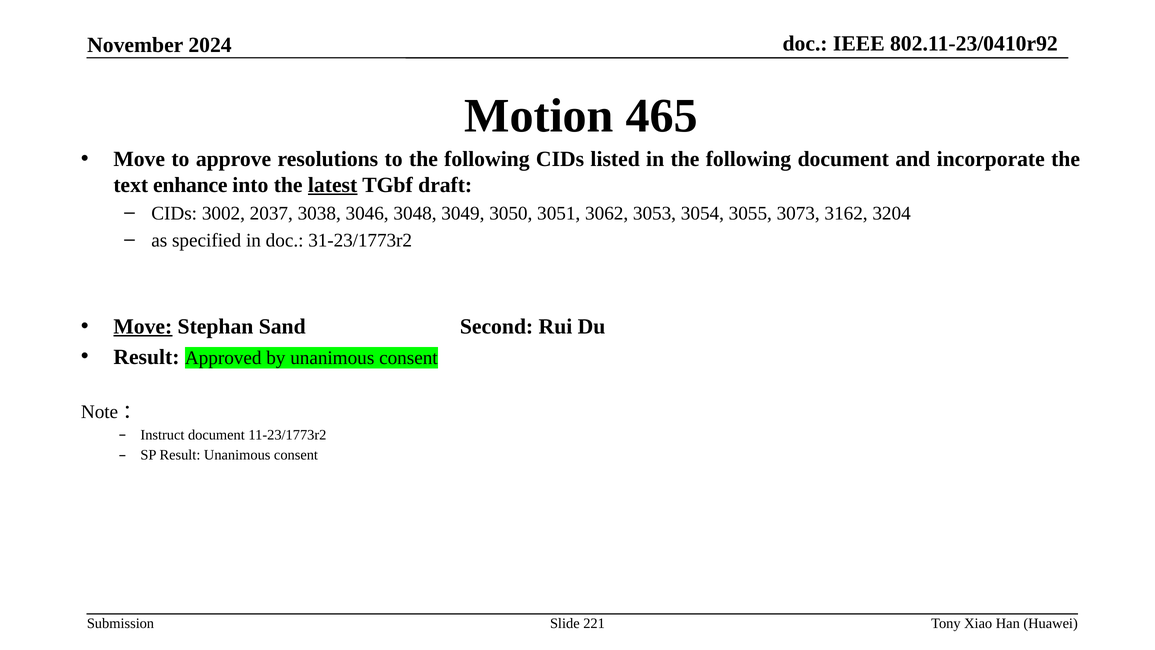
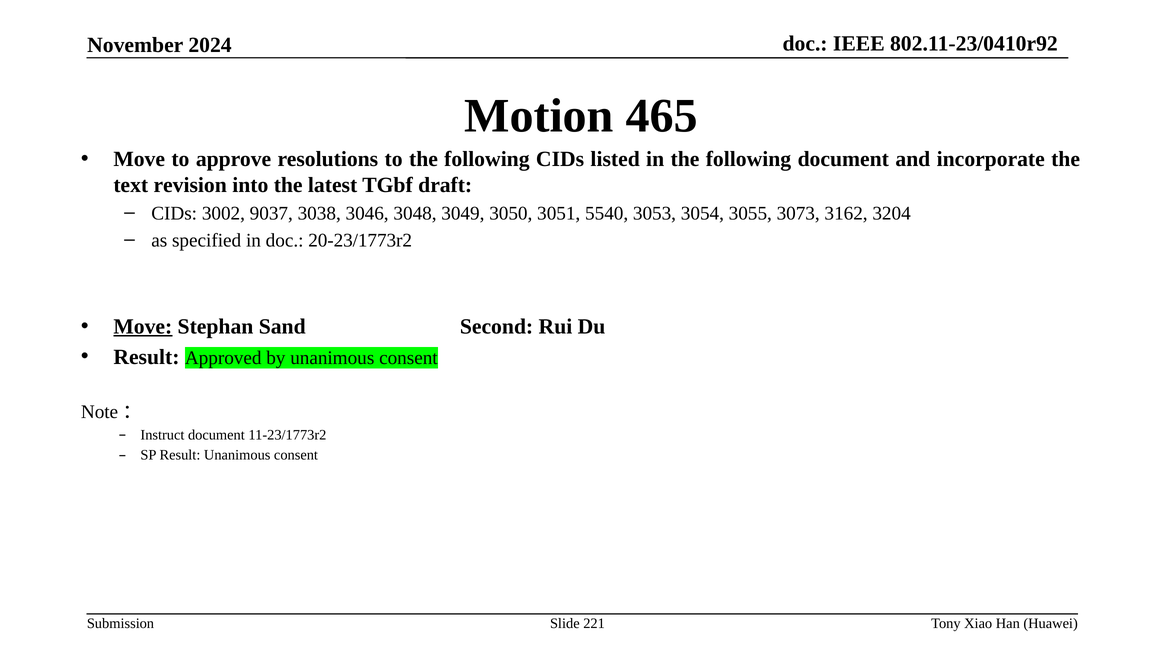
enhance: enhance -> revision
latest underline: present -> none
2037: 2037 -> 9037
3062: 3062 -> 5540
31-23/1773r2: 31-23/1773r2 -> 20-23/1773r2
